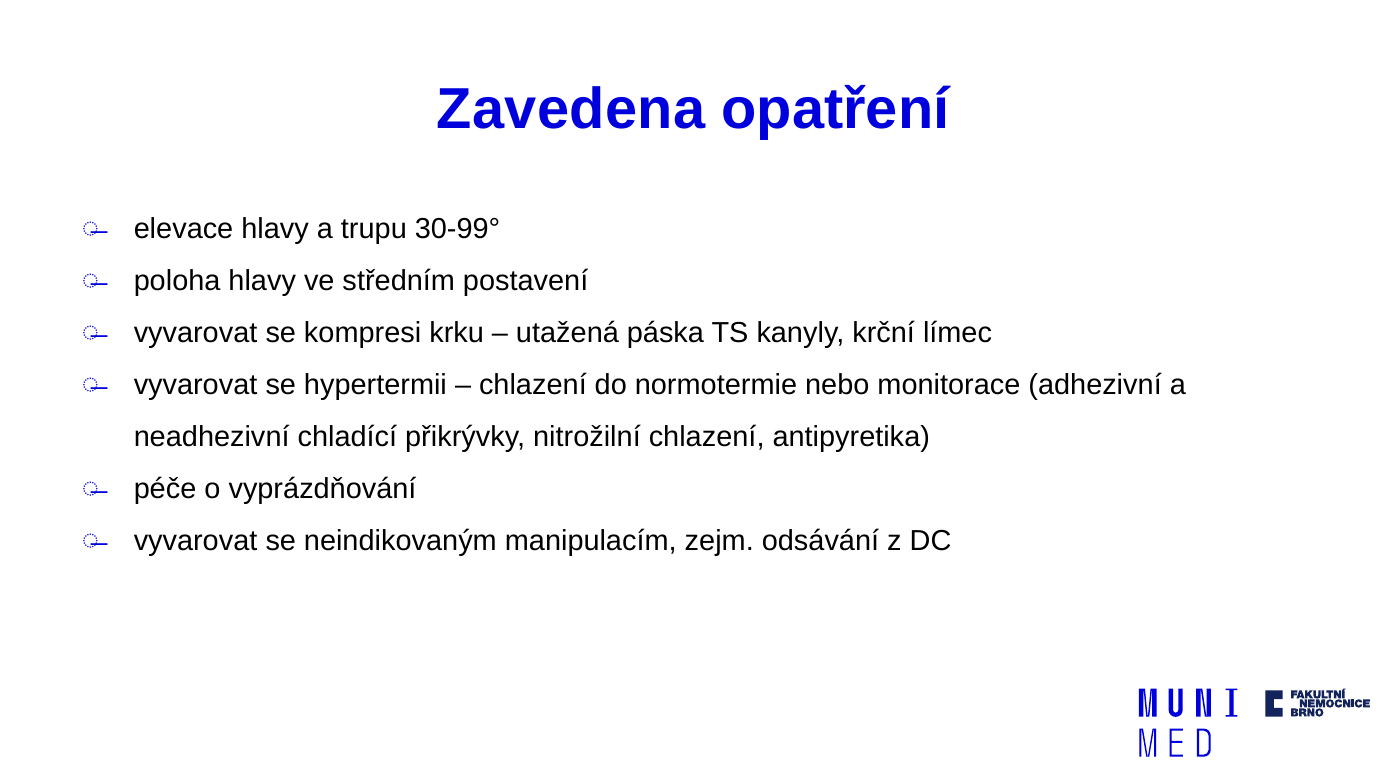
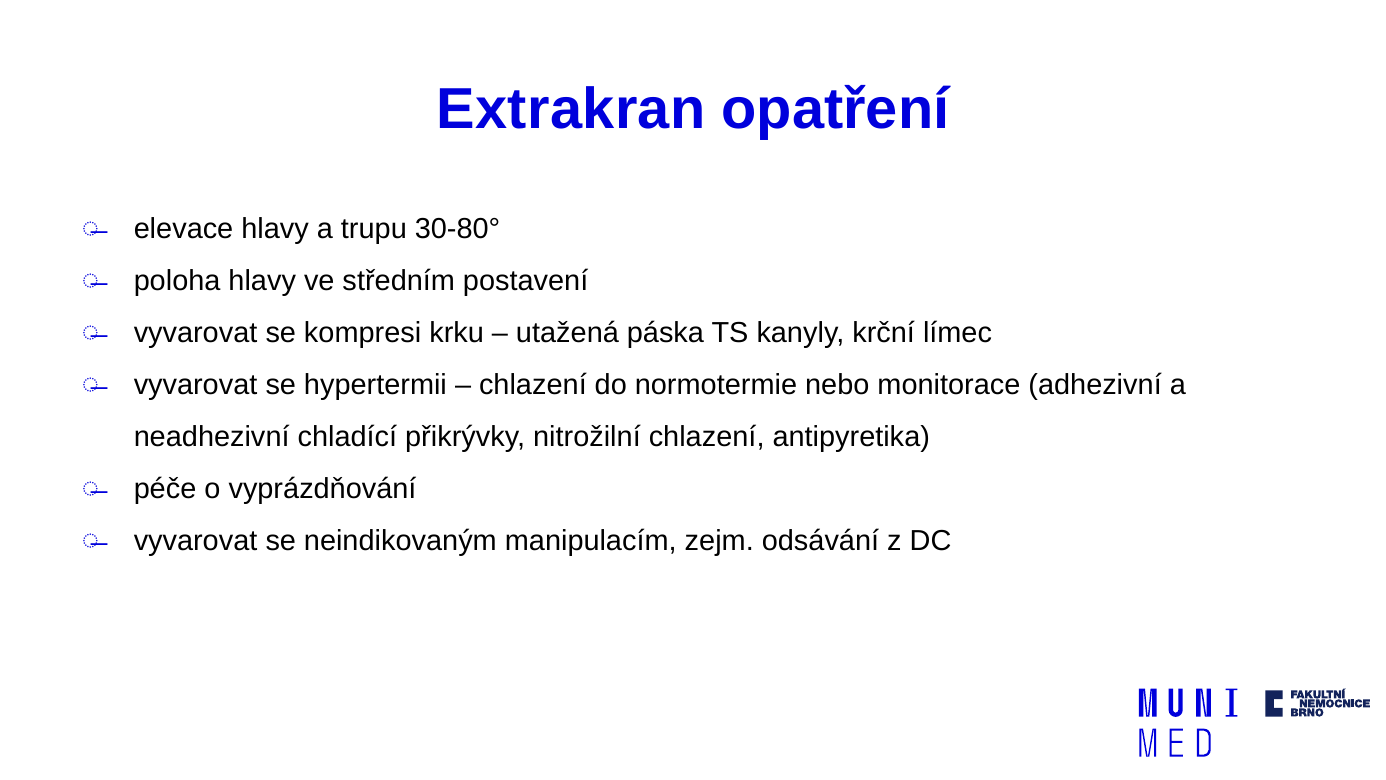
Zavedena: Zavedena -> Extrakran
30-99°: 30-99° -> 30-80°
